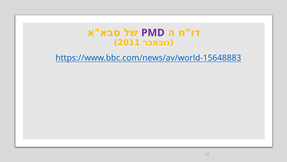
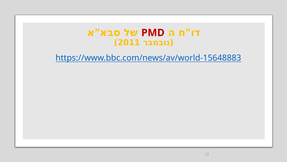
PMD colour: purple -> red
